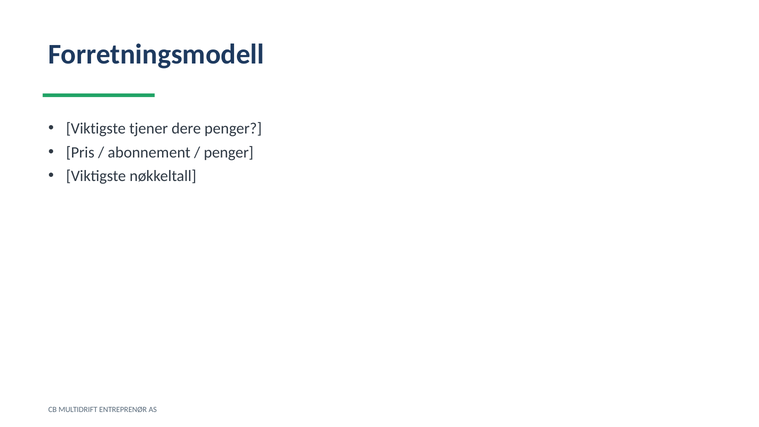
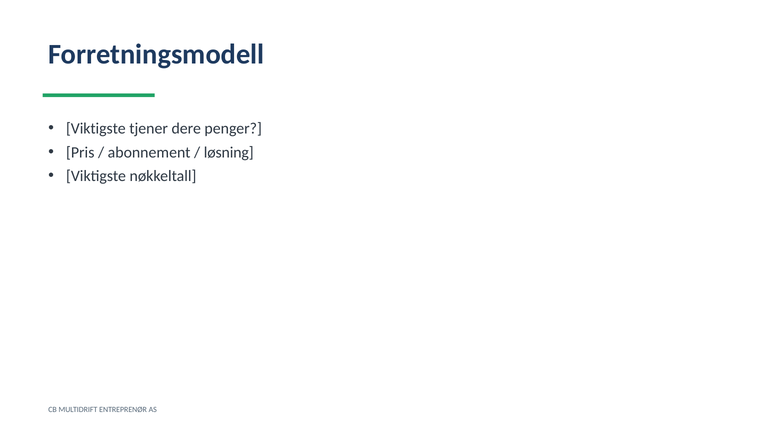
penger at (229, 152): penger -> løsning
